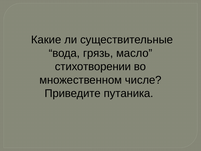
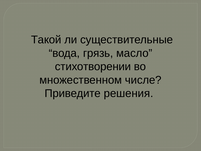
Какие: Какие -> Такой
путаника: путаника -> решения
